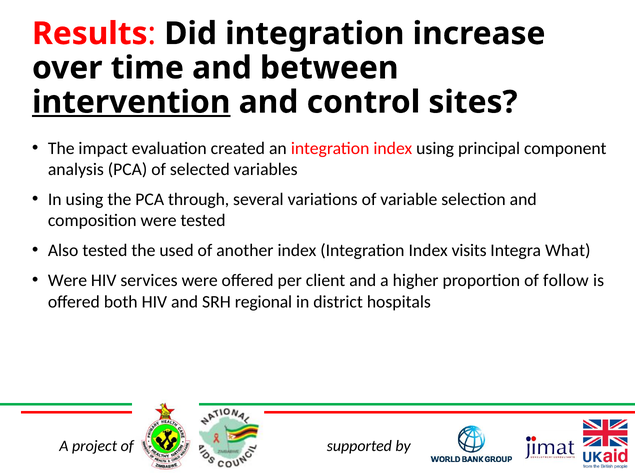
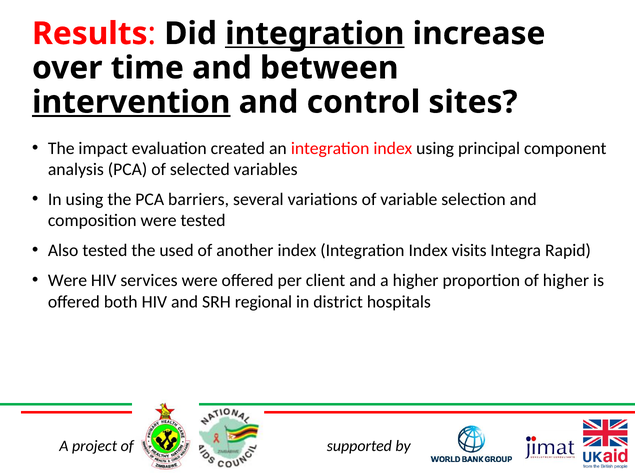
integration at (315, 34) underline: none -> present
through: through -> barriers
What: What -> Rapid
of follow: follow -> higher
